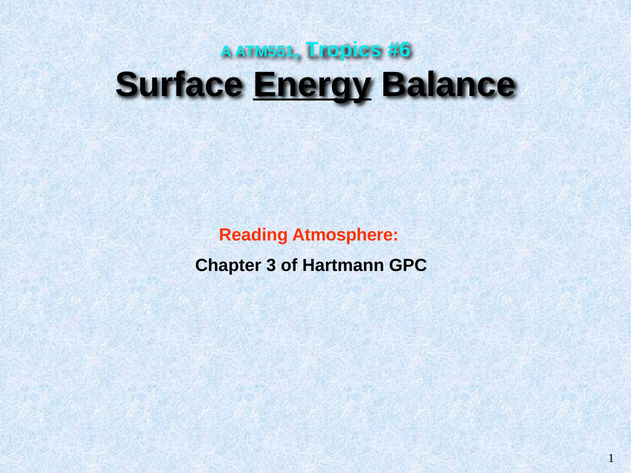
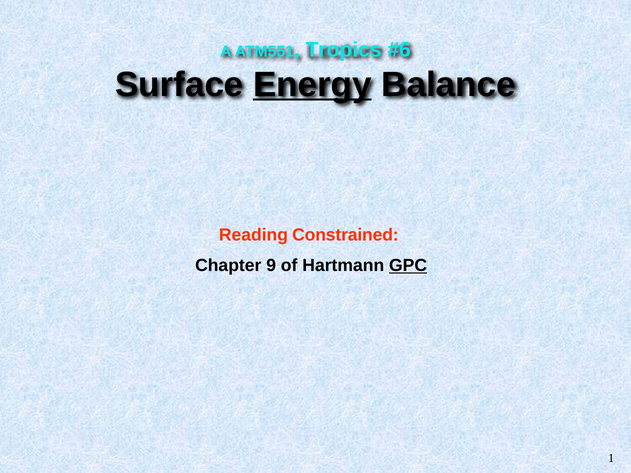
Atmosphere: Atmosphere -> Constrained
3: 3 -> 9
GPC underline: none -> present
